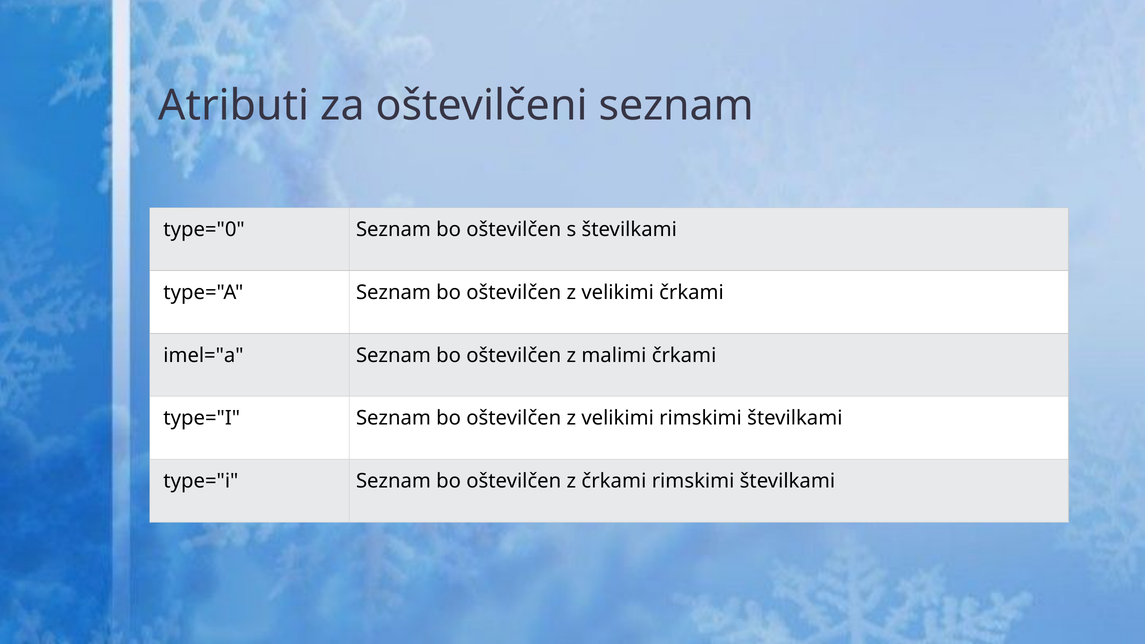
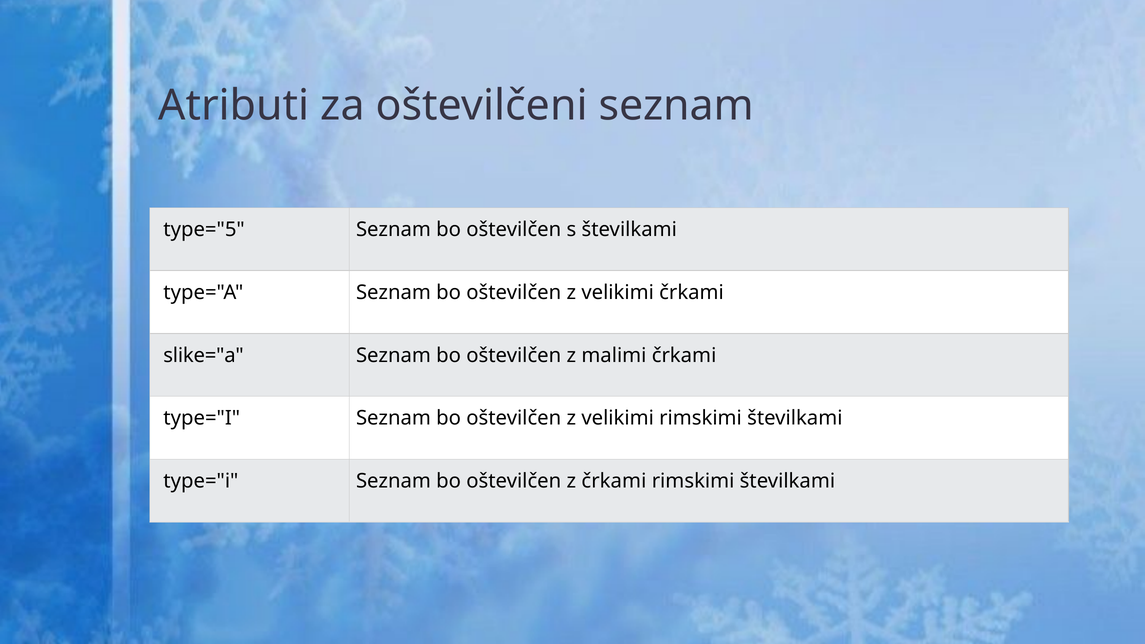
type="0: type="0 -> type="5
imel="a: imel="a -> slike="a
